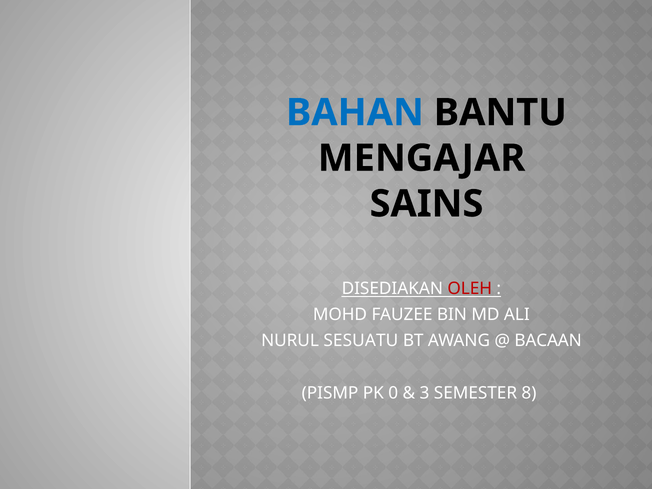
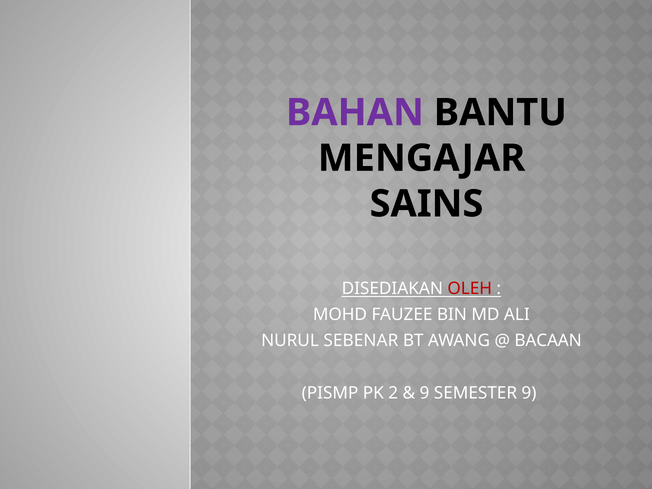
BAHAN colour: blue -> purple
SESUATU: SESUATU -> SEBENAR
0: 0 -> 2
3 at (424, 393): 3 -> 9
SEMESTER 8: 8 -> 9
